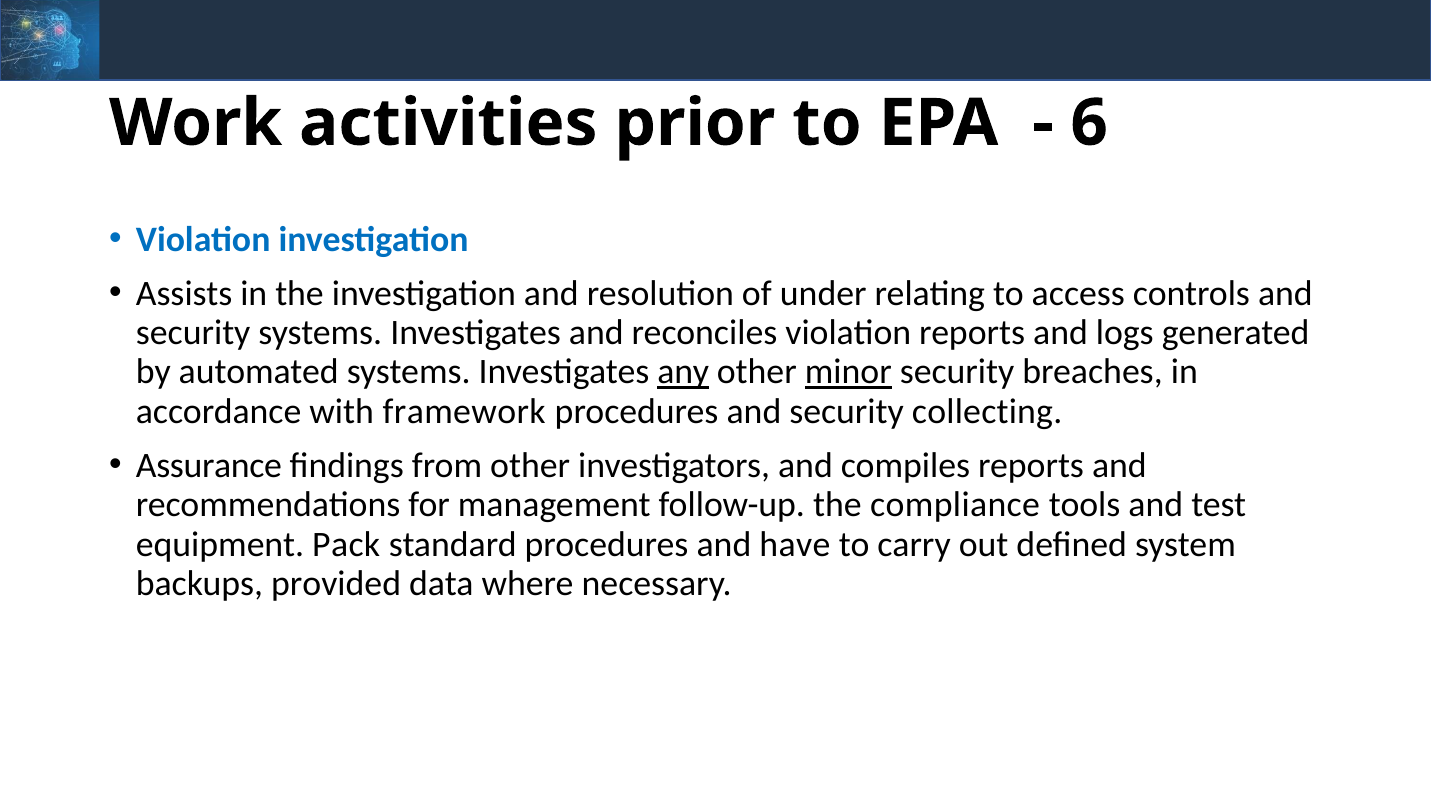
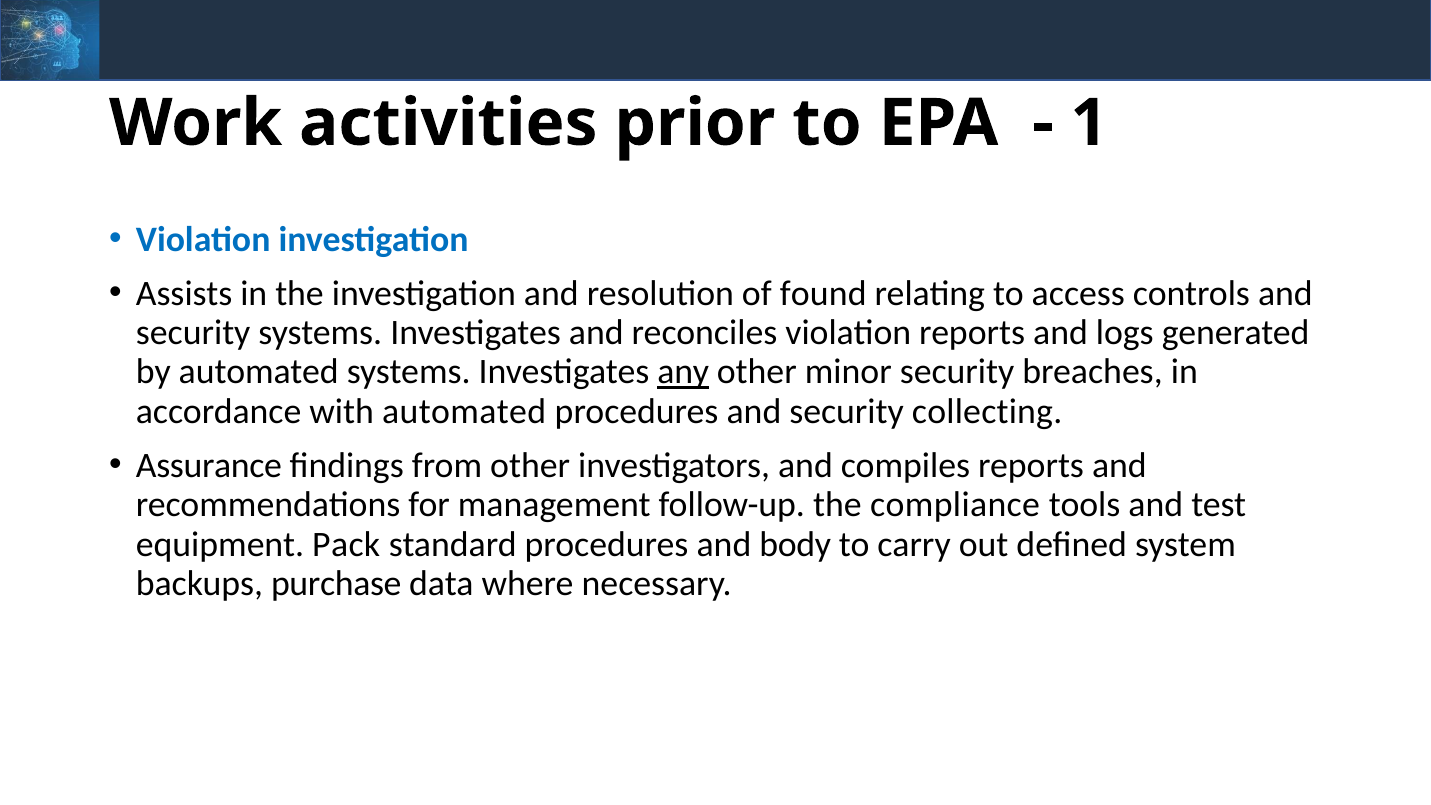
6: 6 -> 1
under: under -> found
minor underline: present -> none
with framework: framework -> automated
have: have -> body
provided: provided -> purchase
